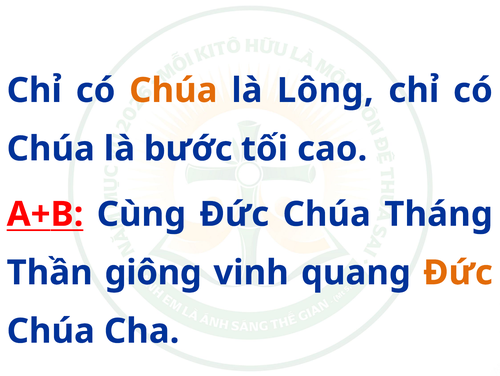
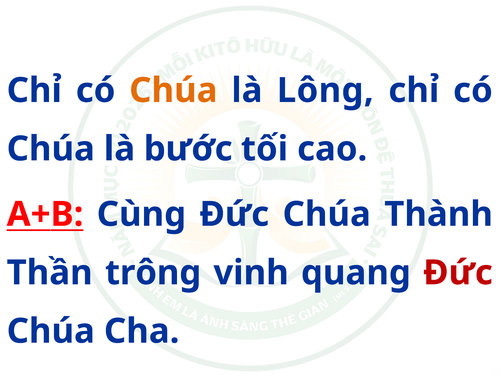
Tháng: Tháng -> Thành
giông: giông -> trông
Đức at (458, 272) colour: orange -> red
